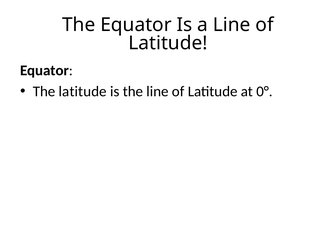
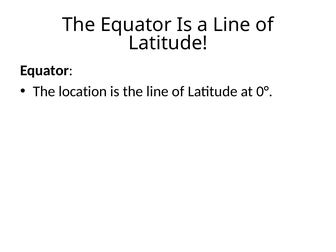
The latitude: latitude -> location
